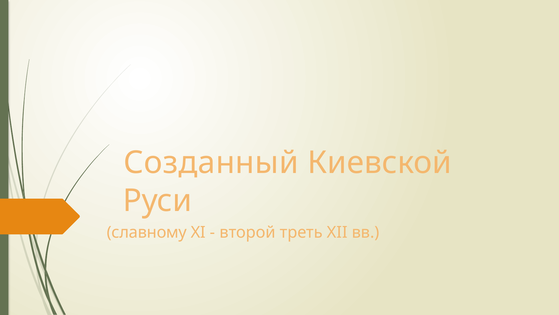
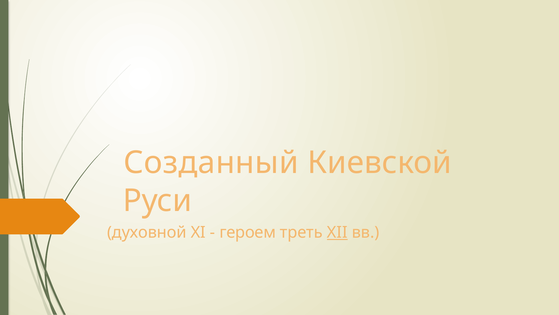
славному: славному -> духовной
второй: второй -> героем
XII underline: none -> present
